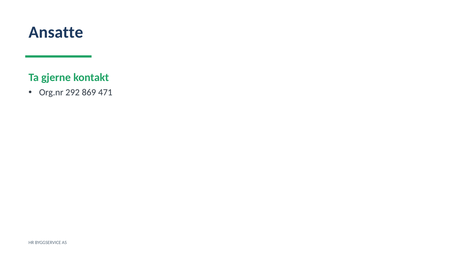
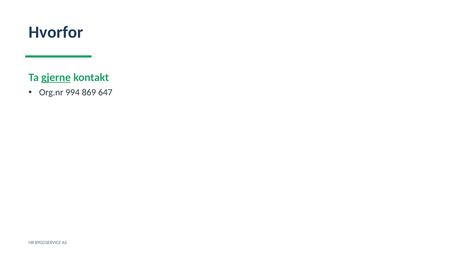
Ansatte: Ansatte -> Hvorfor
gjerne underline: none -> present
292: 292 -> 994
471: 471 -> 647
